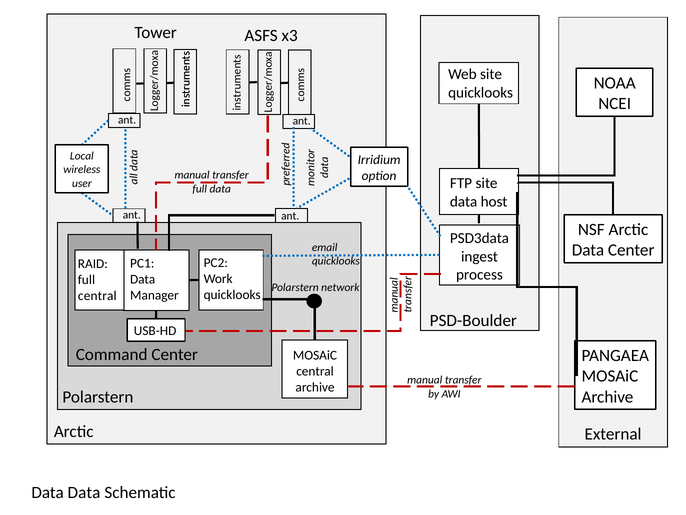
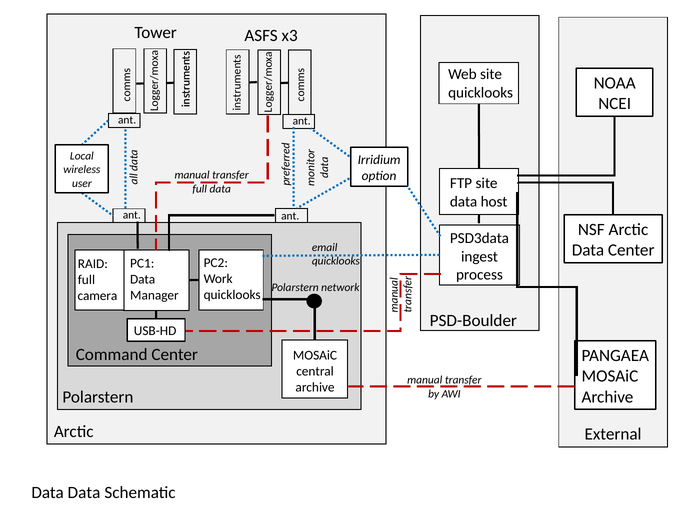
central at (97, 296): central -> camera
